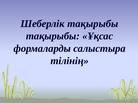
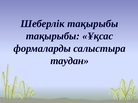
тілінің: тілінің -> таудан
